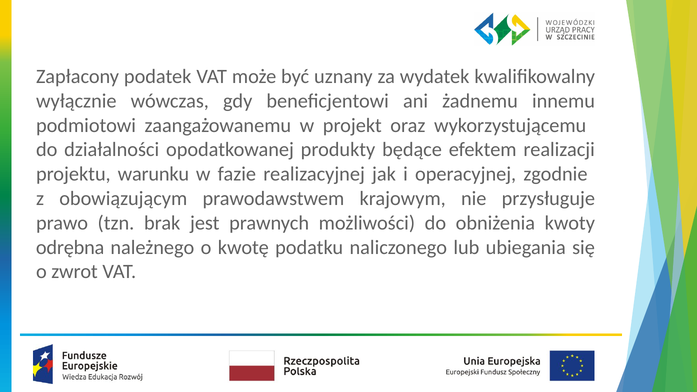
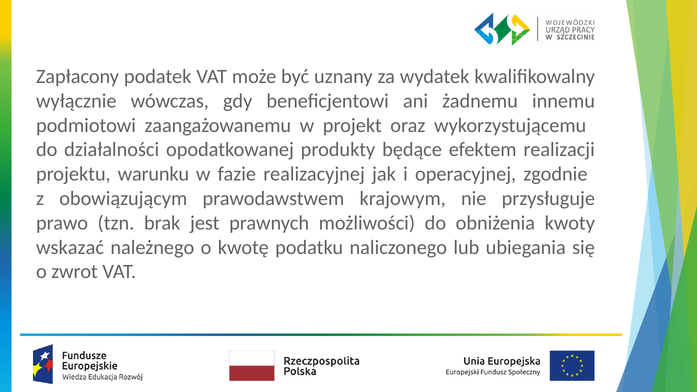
odrębna: odrębna -> wskazać
